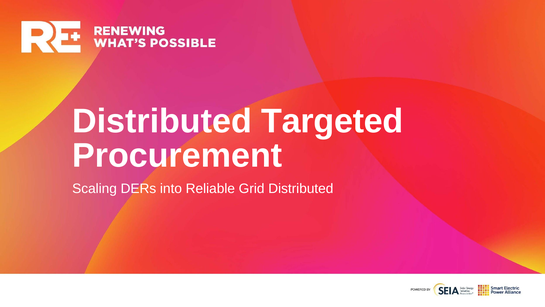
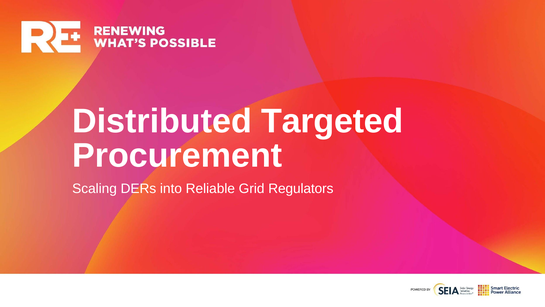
Grid Distributed: Distributed -> Regulators
